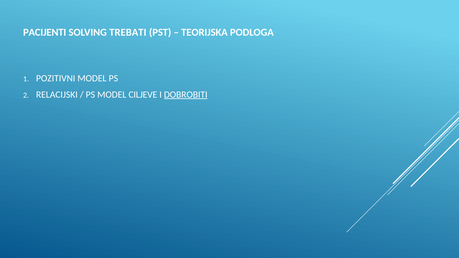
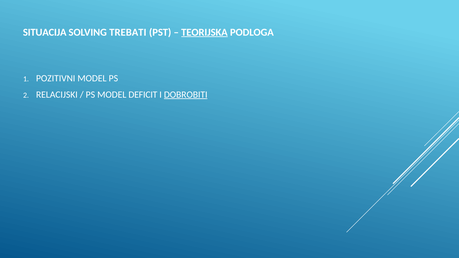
PACIJENTI: PACIJENTI -> SITUACIJA
TEORIJSKA underline: none -> present
CILJEVE: CILJEVE -> DEFICIT
